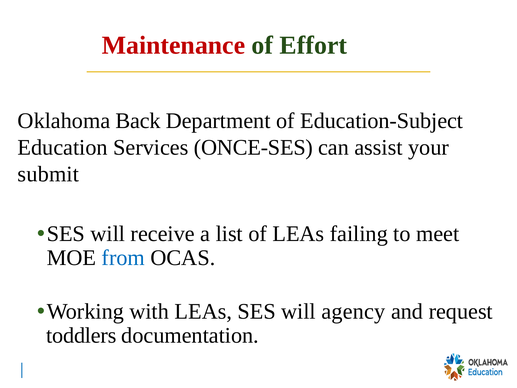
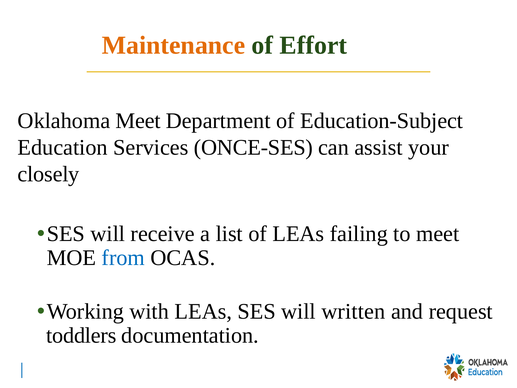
Maintenance colour: red -> orange
Oklahoma Back: Back -> Meet
submit: submit -> closely
agency: agency -> written
